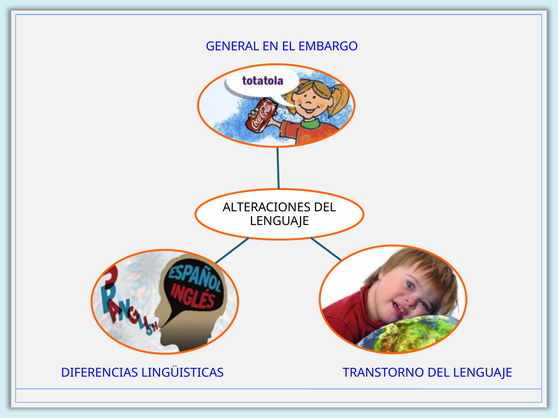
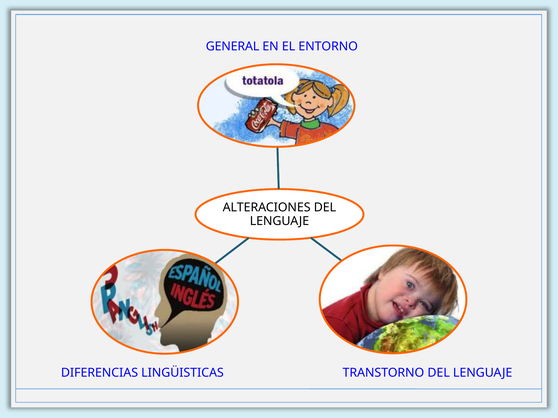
EMBARGO: EMBARGO -> ENTORNO
